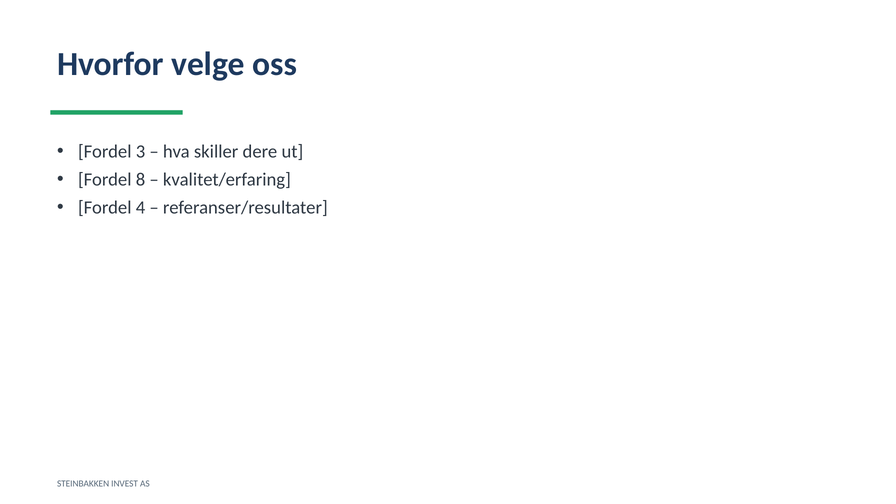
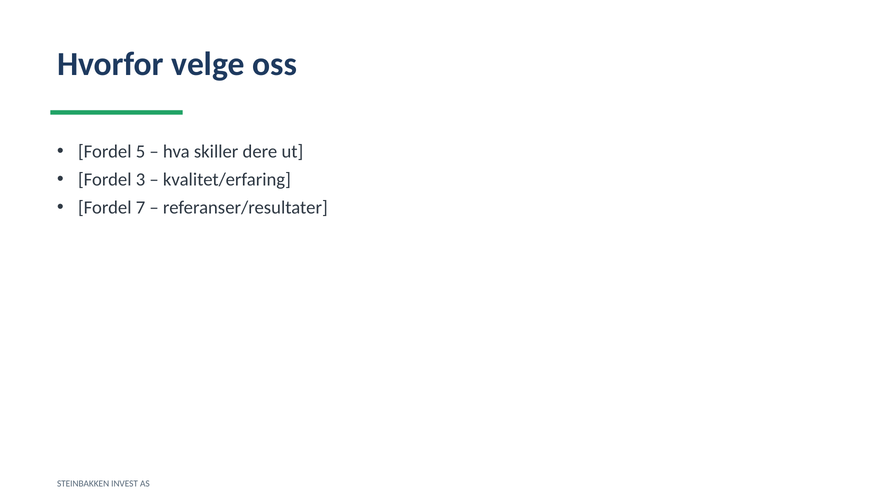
3: 3 -> 5
8: 8 -> 3
4: 4 -> 7
